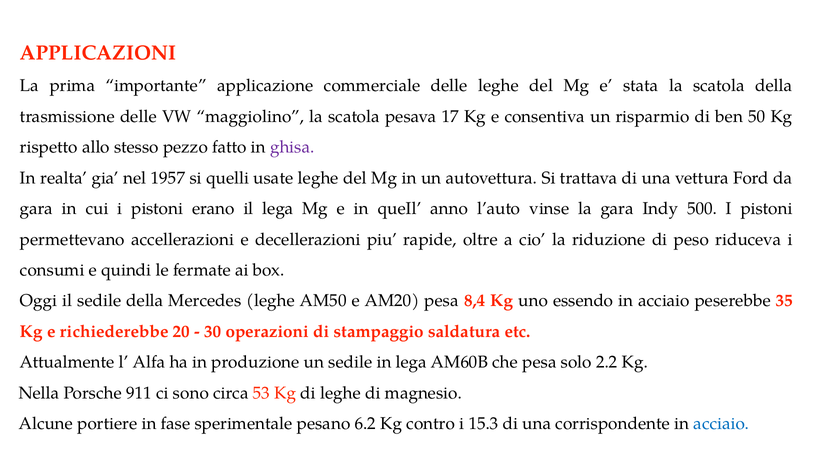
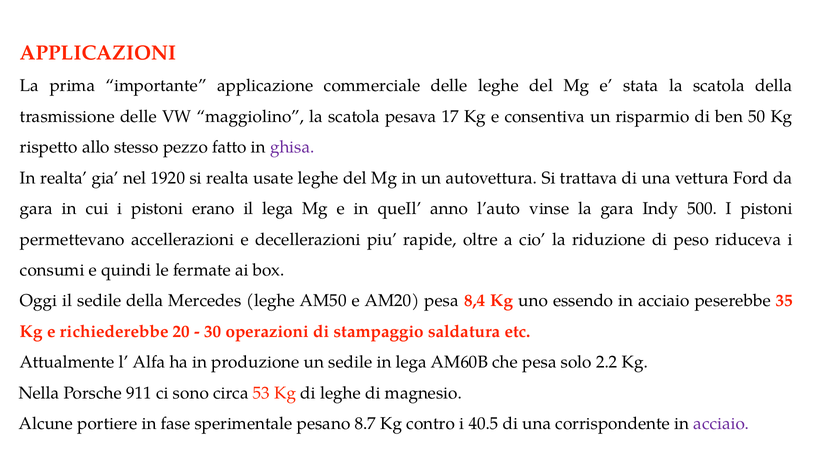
1957: 1957 -> 1920
si quelli: quelli -> realta
6.2: 6.2 -> 8.7
15.3: 15.3 -> 40.5
acciaio at (721, 424) colour: blue -> purple
